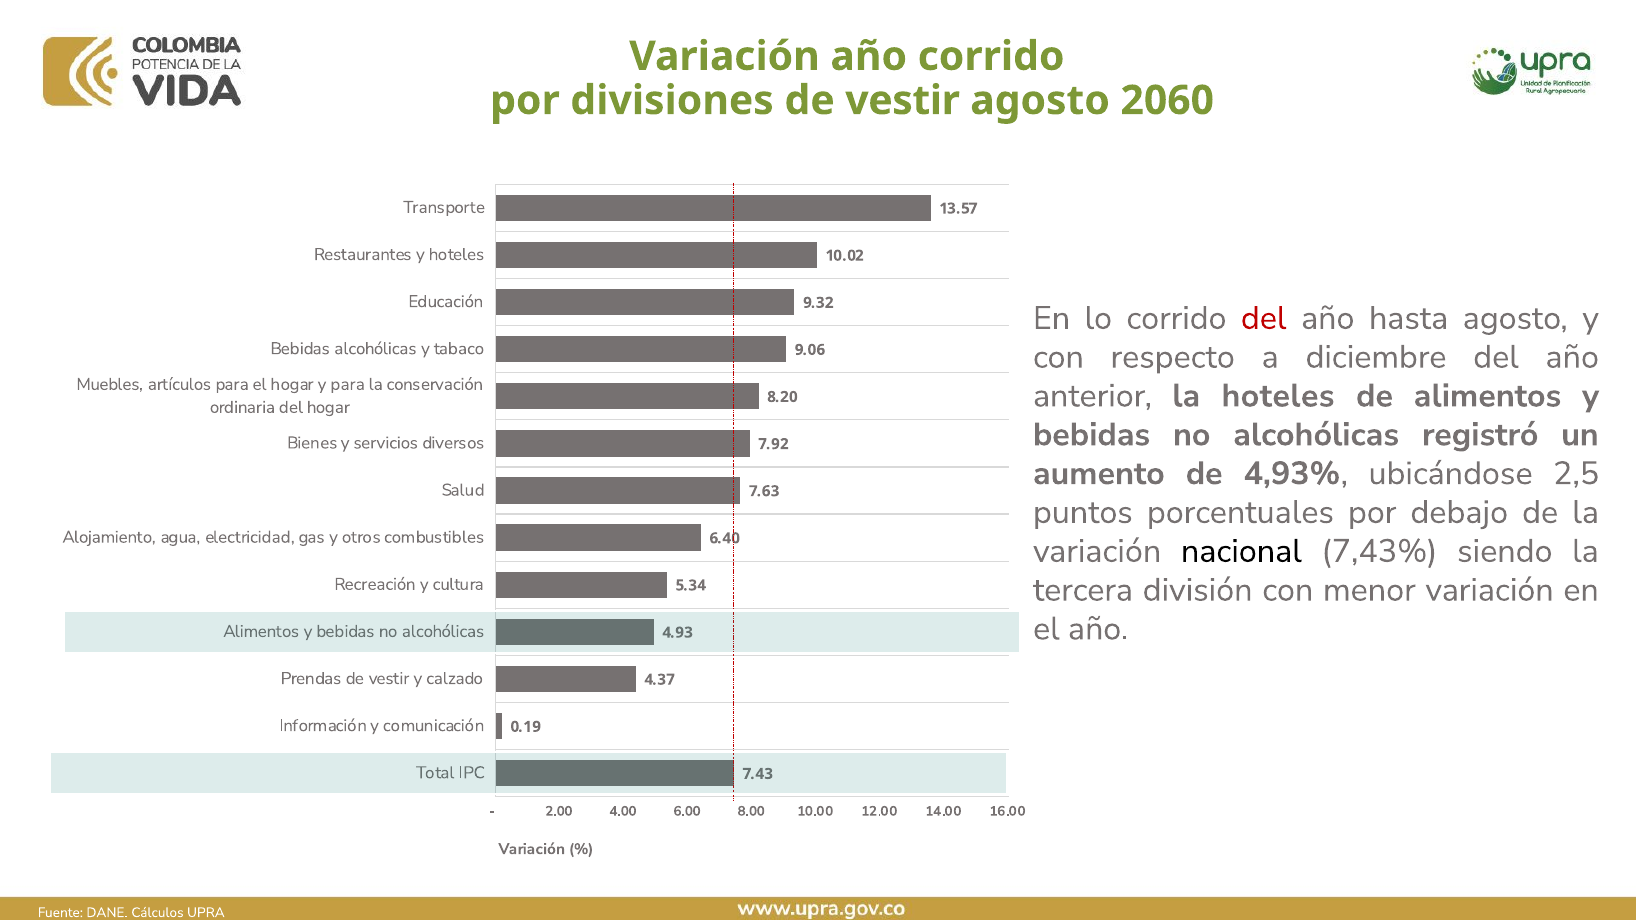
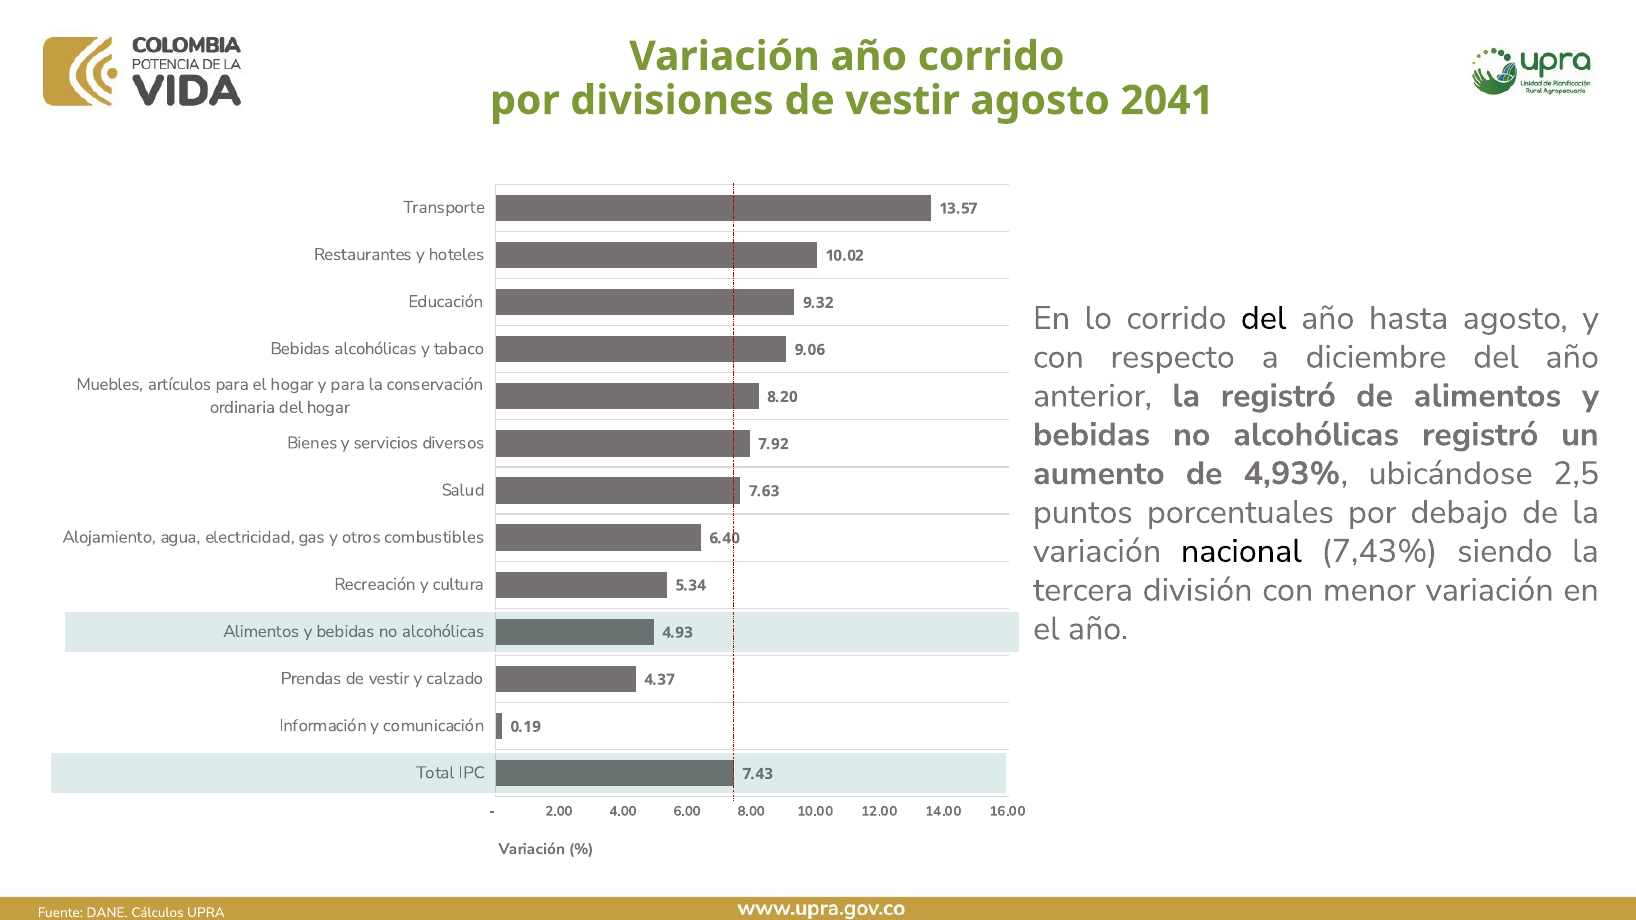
2060: 2060 -> 2041
del at (1264, 318) colour: red -> black
la hoteles: hoteles -> registró
